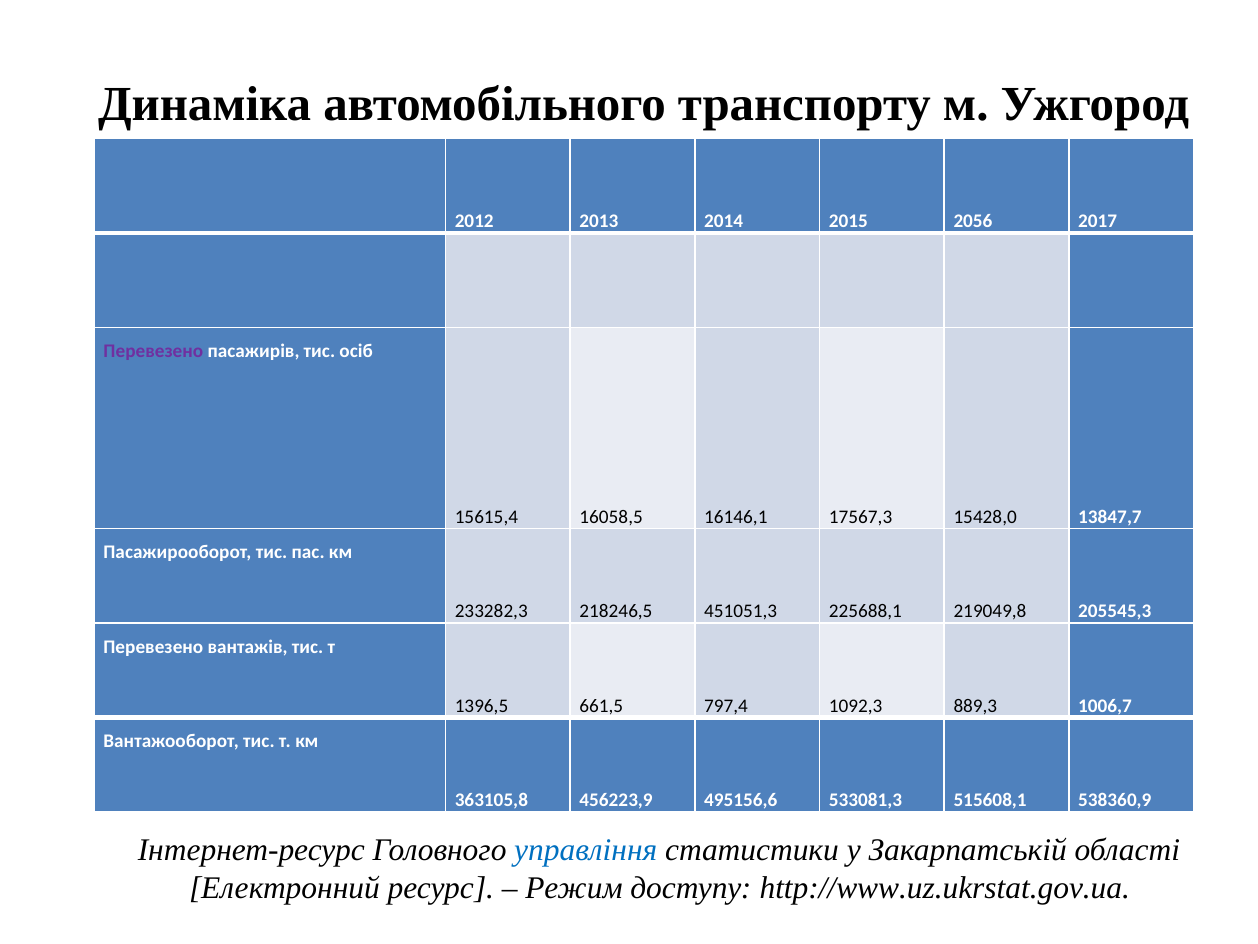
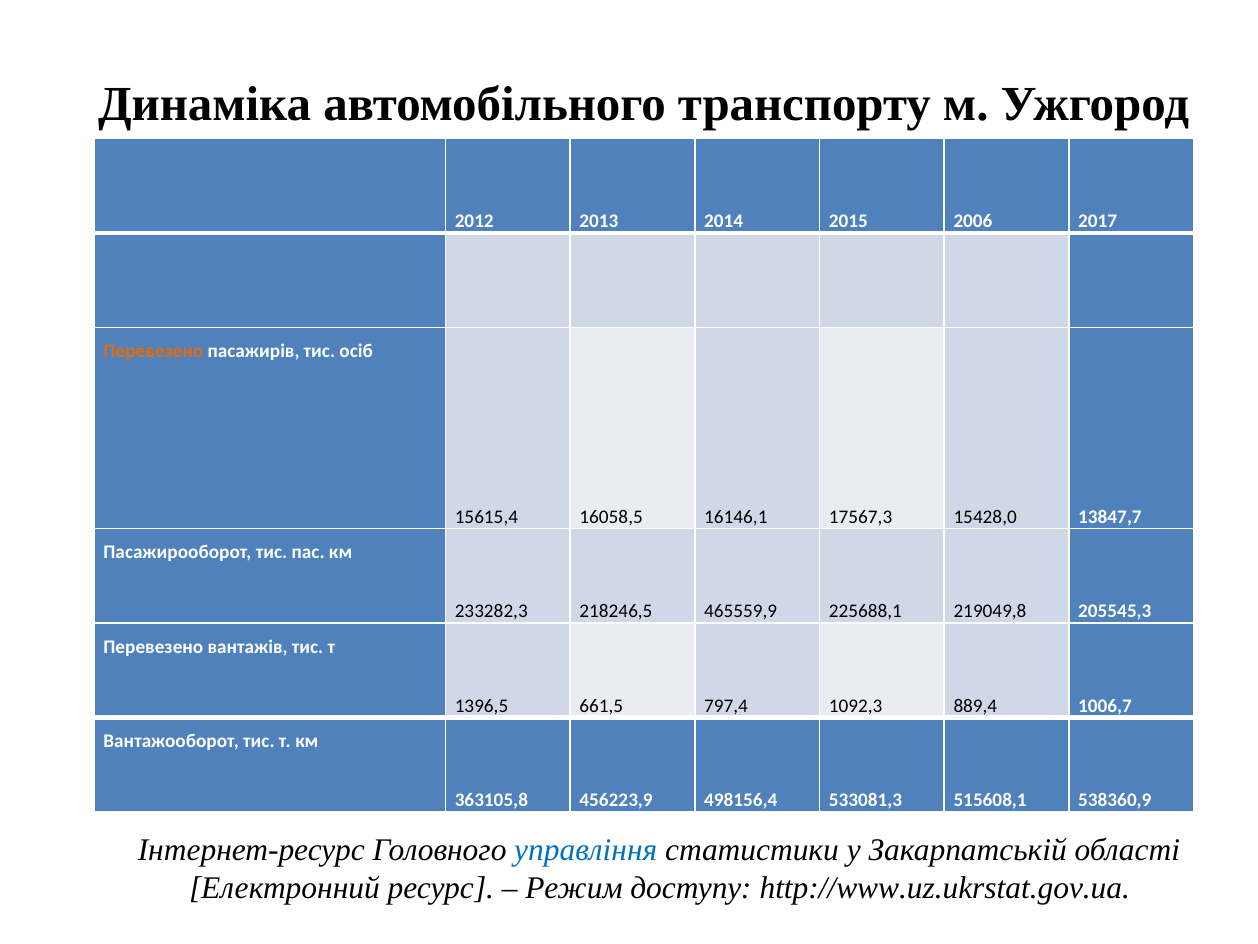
2056: 2056 -> 2006
Перевезено at (153, 351) colour: purple -> orange
451051,3: 451051,3 -> 465559,9
889,3: 889,3 -> 889,4
495156,6: 495156,6 -> 498156,4
